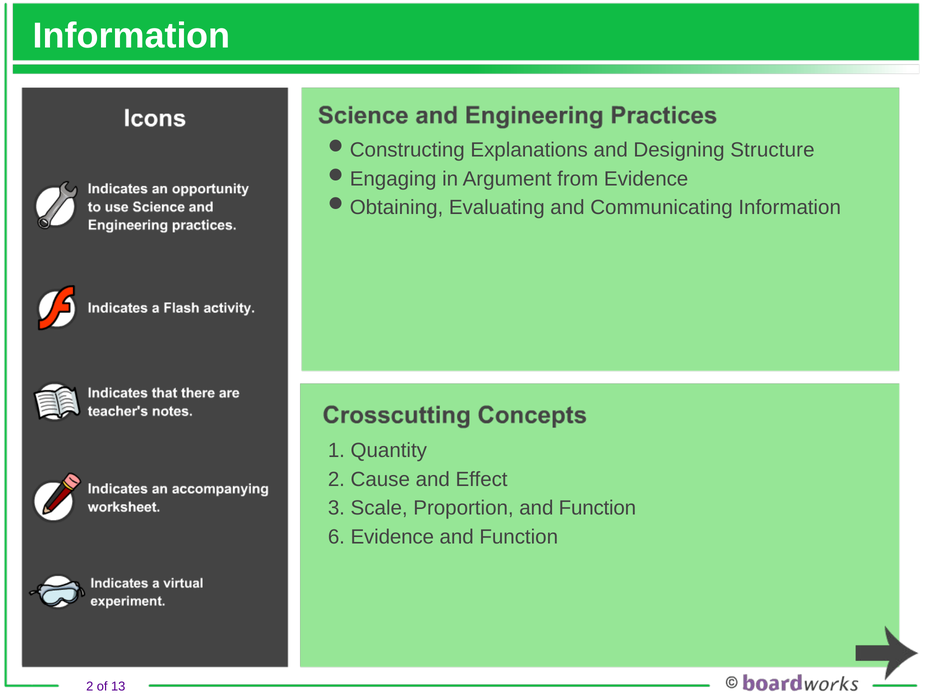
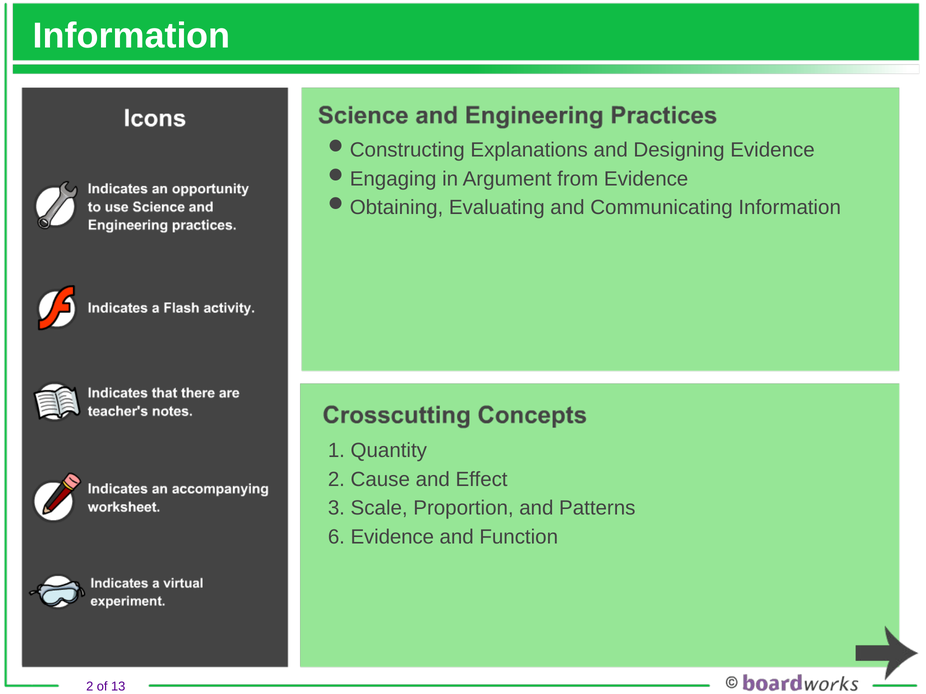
Designing Structure: Structure -> Evidence
Proportion and Function: Function -> Patterns
